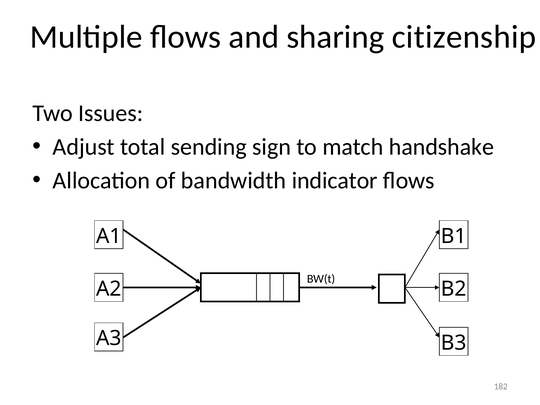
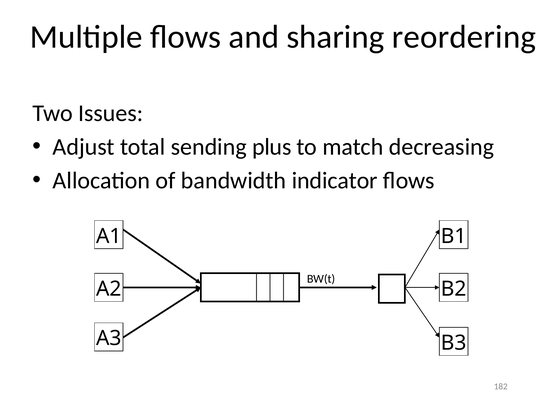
citizenship: citizenship -> reordering
sign: sign -> plus
handshake: handshake -> decreasing
